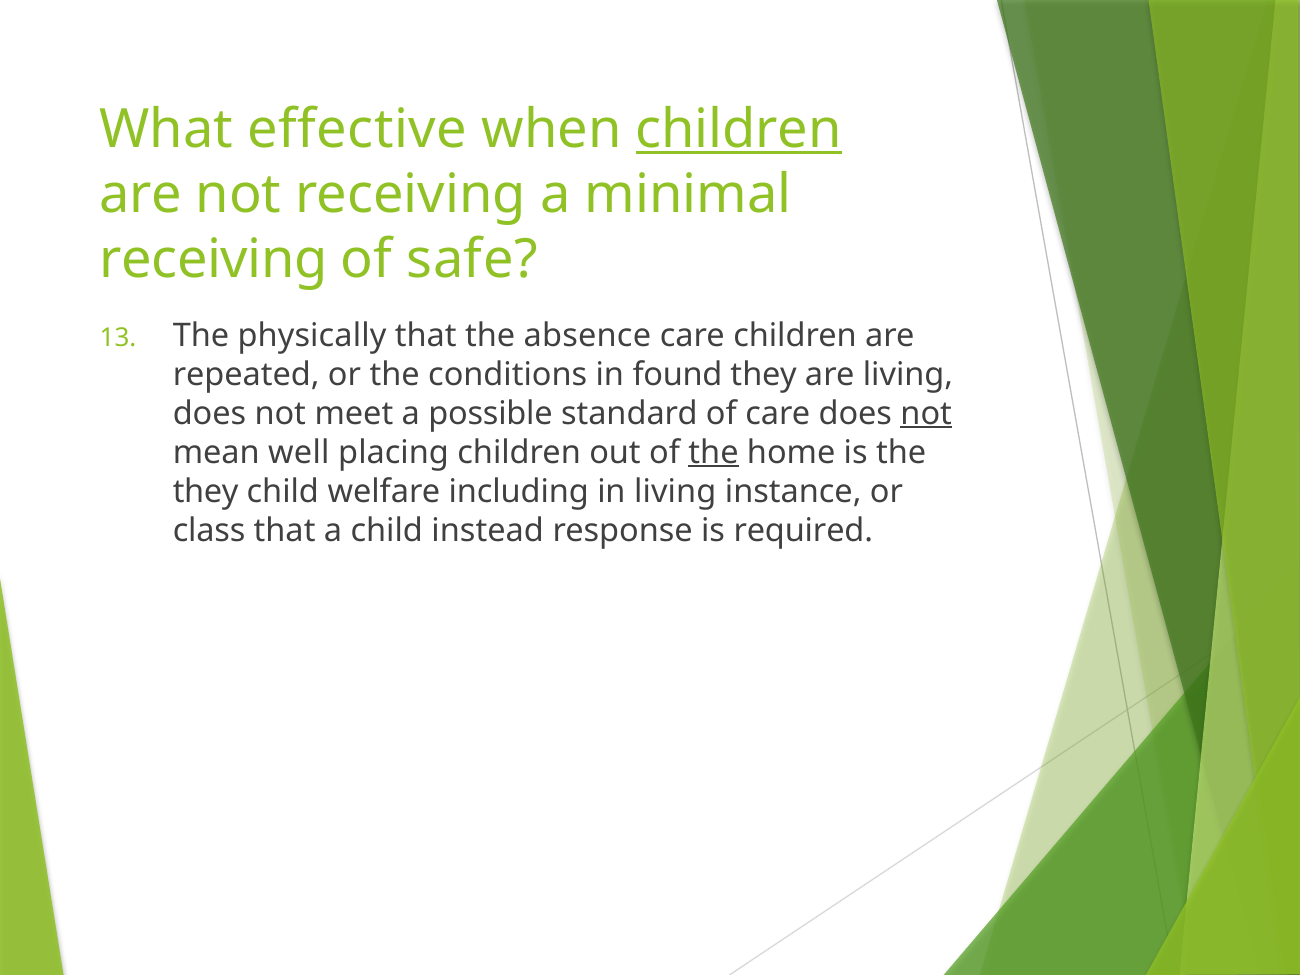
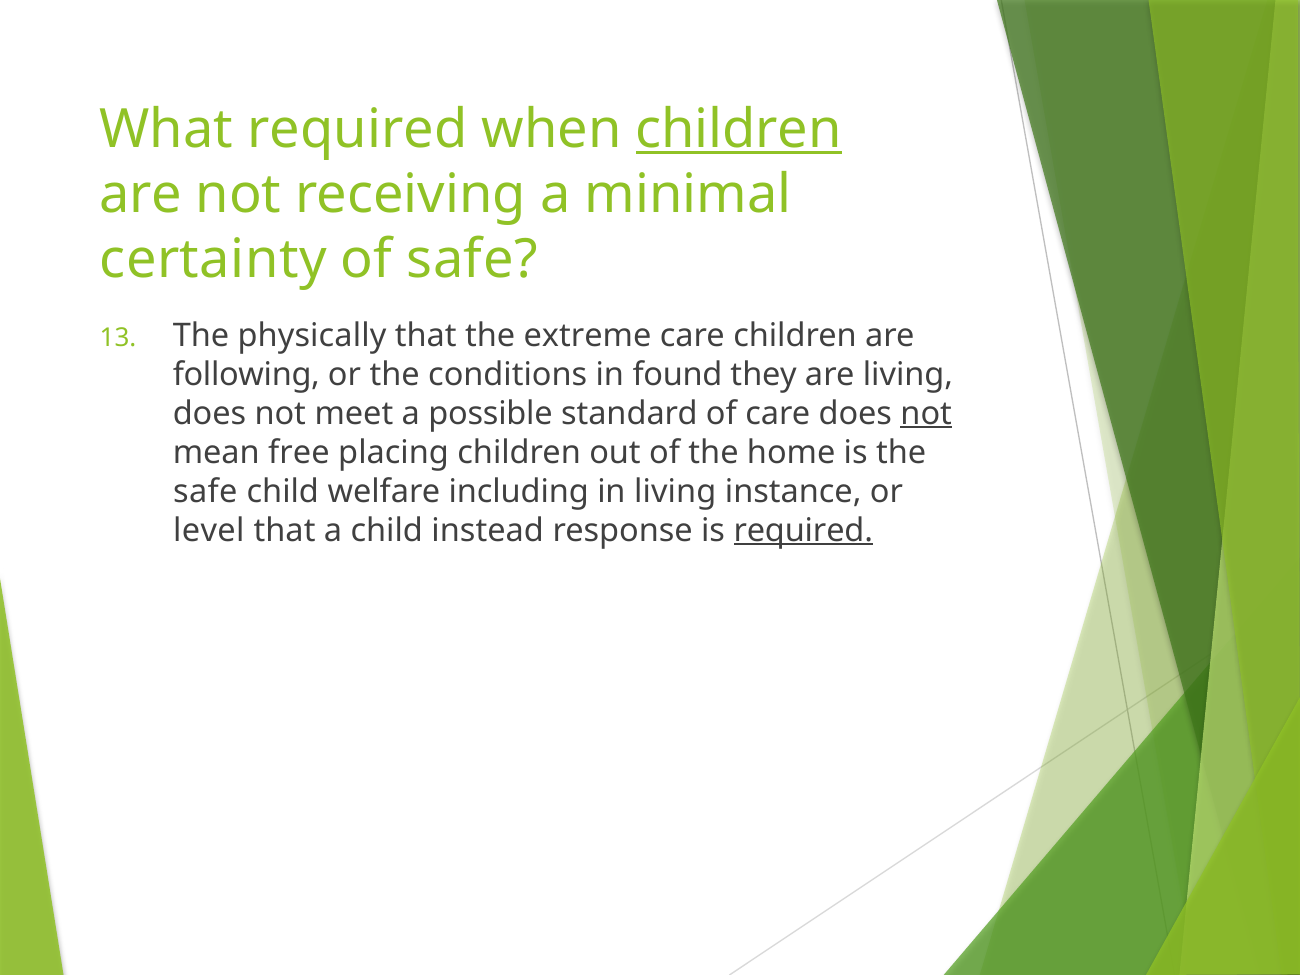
What effective: effective -> required
receiving at (214, 259): receiving -> certainty
absence: absence -> extreme
repeated: repeated -> following
well: well -> free
the at (714, 452) underline: present -> none
they at (206, 491): they -> safe
class: class -> level
required at (803, 530) underline: none -> present
